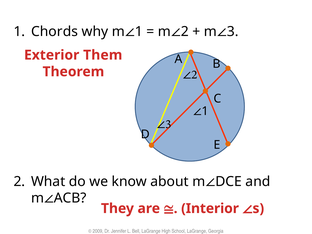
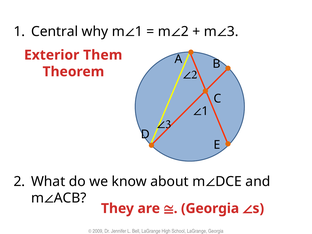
Chords: Chords -> Central
Interior at (210, 208): Interior -> Georgia
